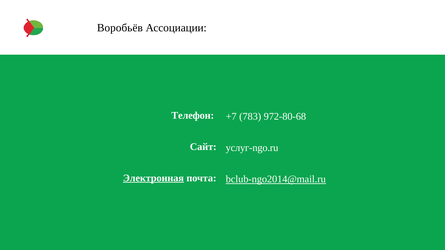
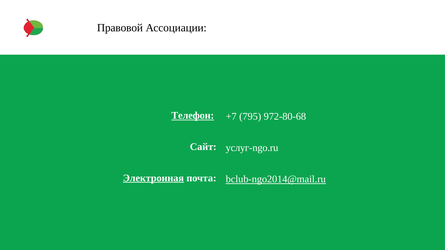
Воробьёв: Воробьёв -> Правовой
Телефон underline: none -> present
783: 783 -> 795
